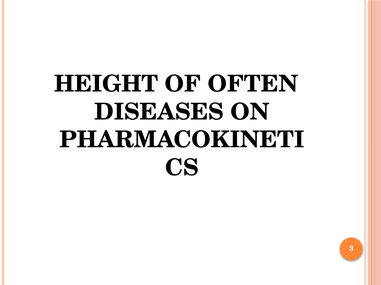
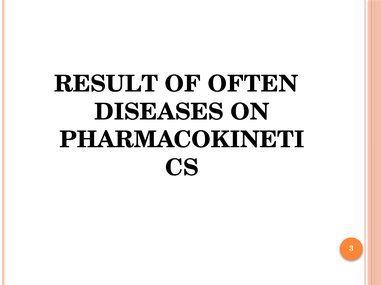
HEIGHT: HEIGHT -> RESULT
